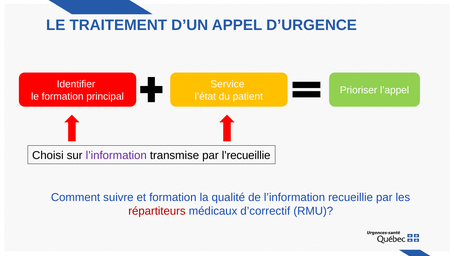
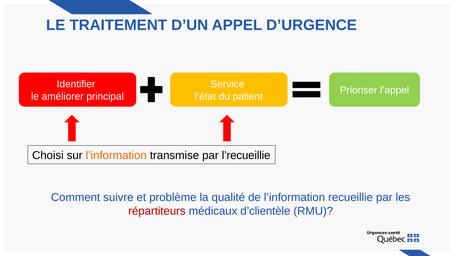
le formation: formation -> améliorer
l’information at (116, 155) colour: purple -> orange
et formation: formation -> problème
d’correctif: d’correctif -> d’clientèle
